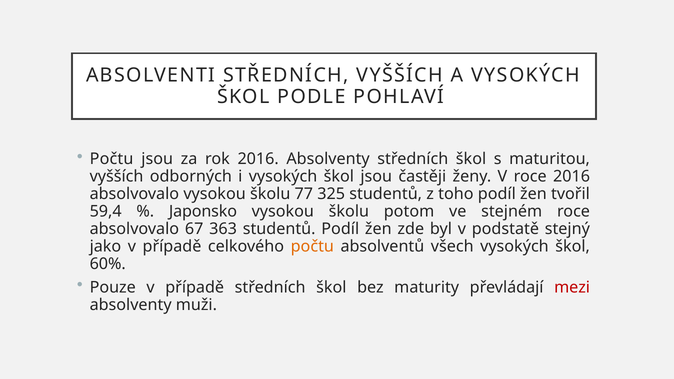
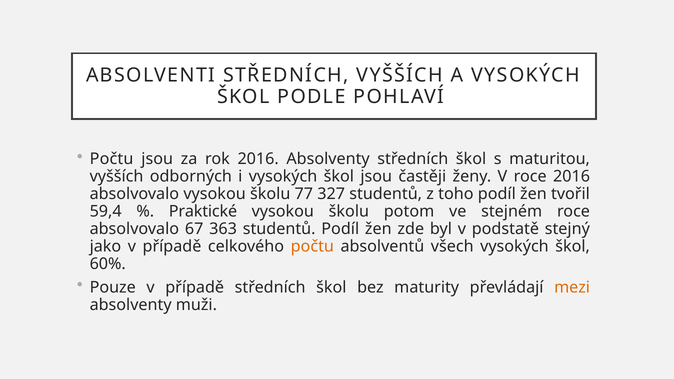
325: 325 -> 327
Japonsko: Japonsko -> Praktické
mezi colour: red -> orange
